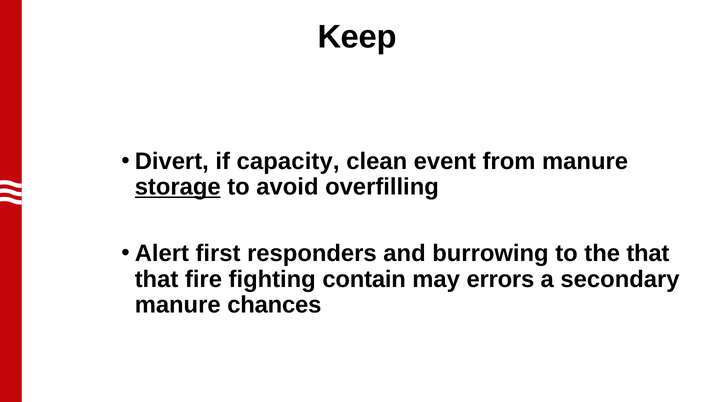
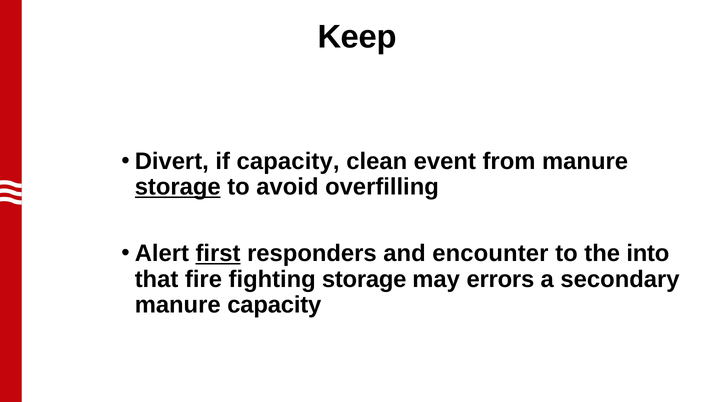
first underline: none -> present
burrowing: burrowing -> encounter
the that: that -> into
fighting contain: contain -> storage
manure chances: chances -> capacity
